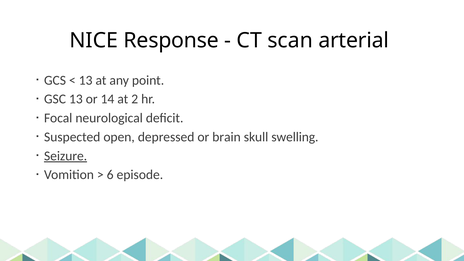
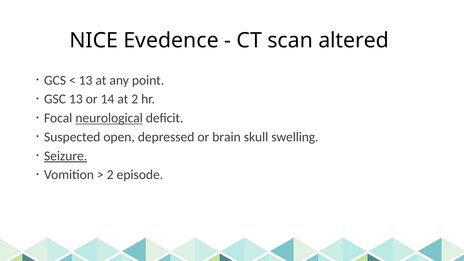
Response: Response -> Evedence
arterial: arterial -> altered
neurological underline: none -> present
6 at (110, 175): 6 -> 2
